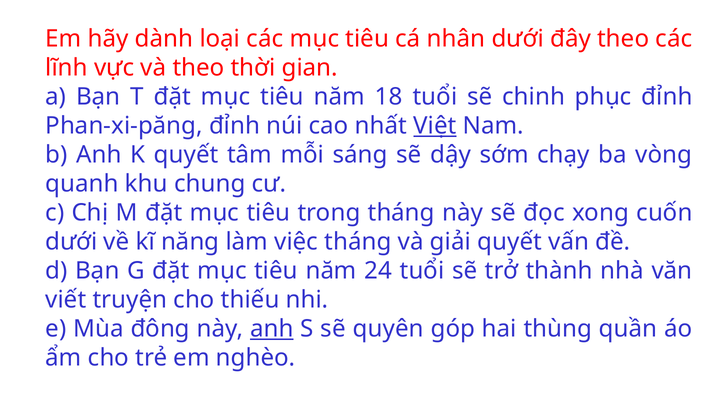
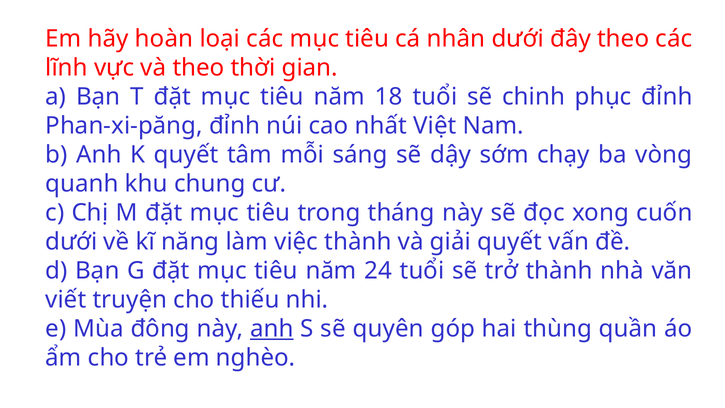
dành: dành -> hoàn
Việt underline: present -> none
việc tháng: tháng -> thành
